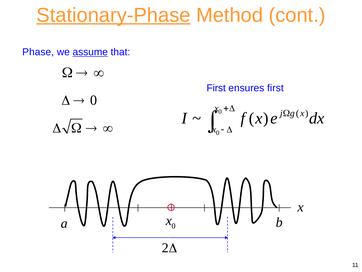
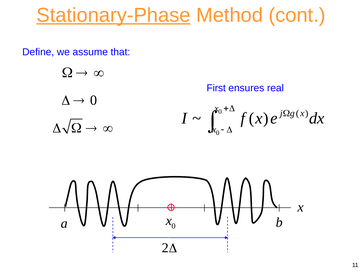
Phase: Phase -> Define
assume underline: present -> none
ensures first: first -> real
